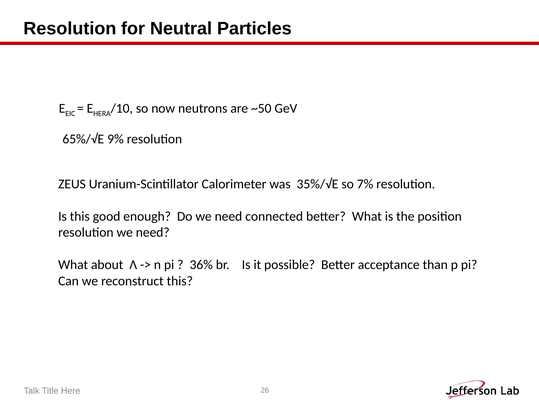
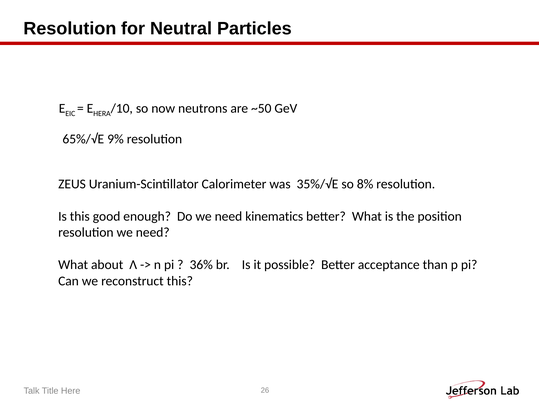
7%: 7% -> 8%
connected: connected -> kinematics
